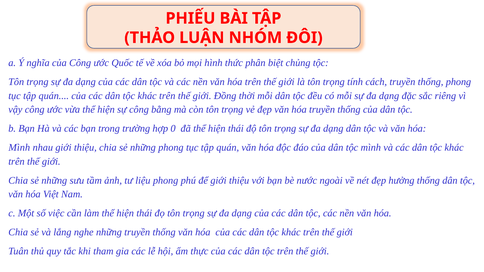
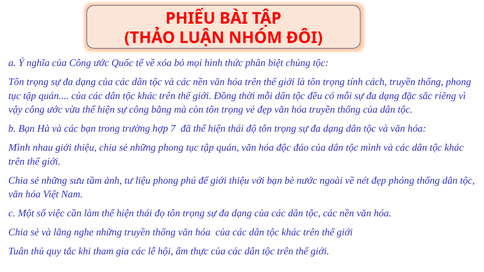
0: 0 -> 7
hưởng: hưởng -> phóng
